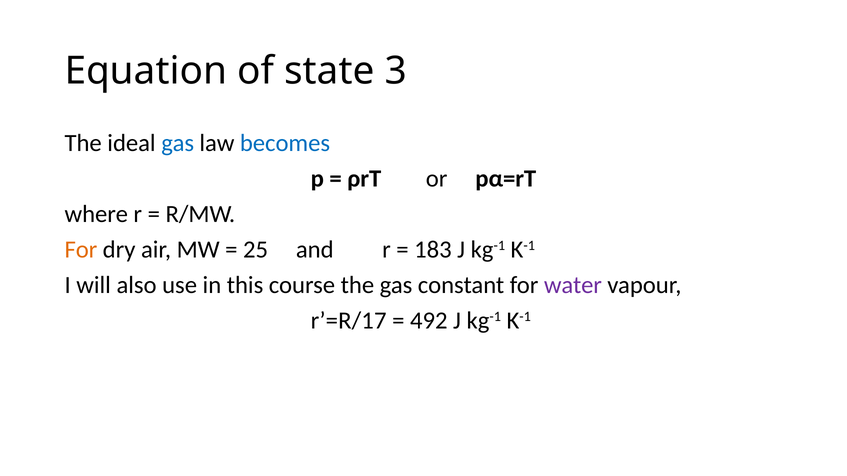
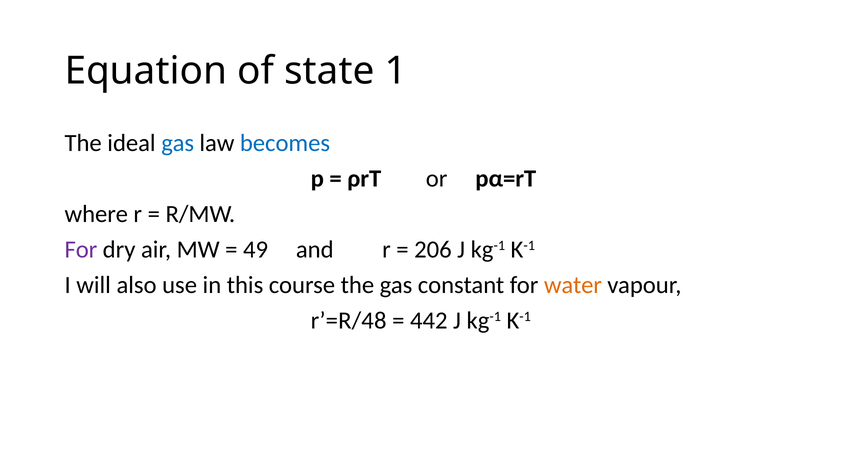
3: 3 -> 1
For at (81, 250) colour: orange -> purple
25: 25 -> 49
183: 183 -> 206
water colour: purple -> orange
r’=R/17: r’=R/17 -> r’=R/48
492: 492 -> 442
